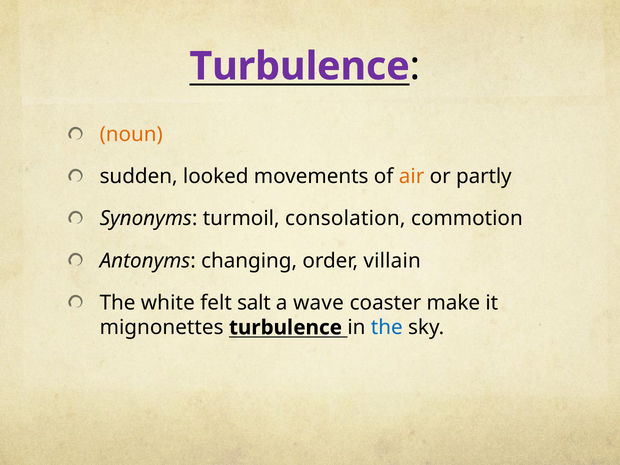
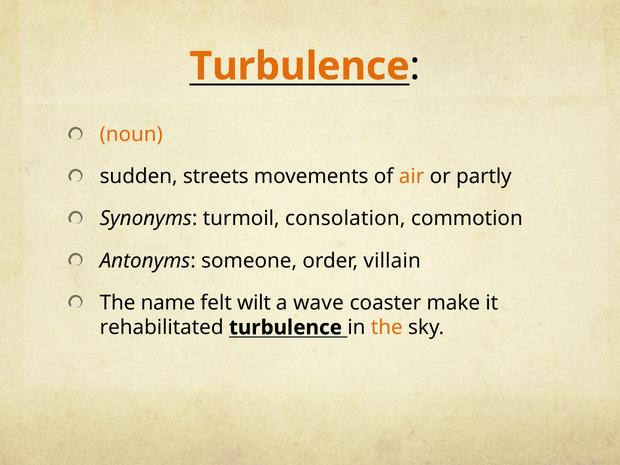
Turbulence at (300, 66) colour: purple -> orange
looked: looked -> streets
changing: changing -> someone
white: white -> name
salt: salt -> wilt
mignonettes: mignonettes -> rehabilitated
the at (387, 328) colour: blue -> orange
